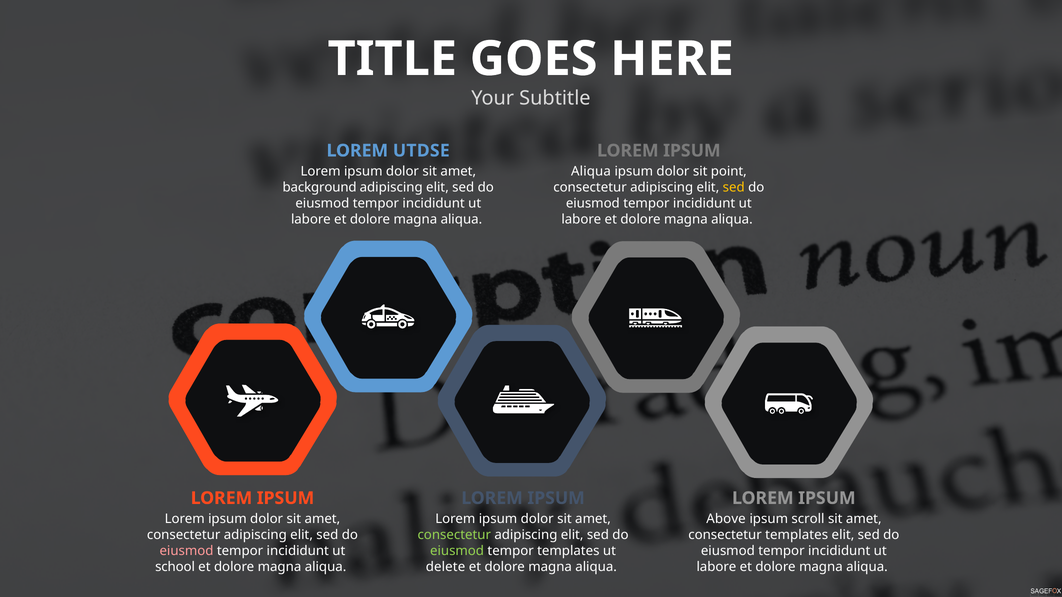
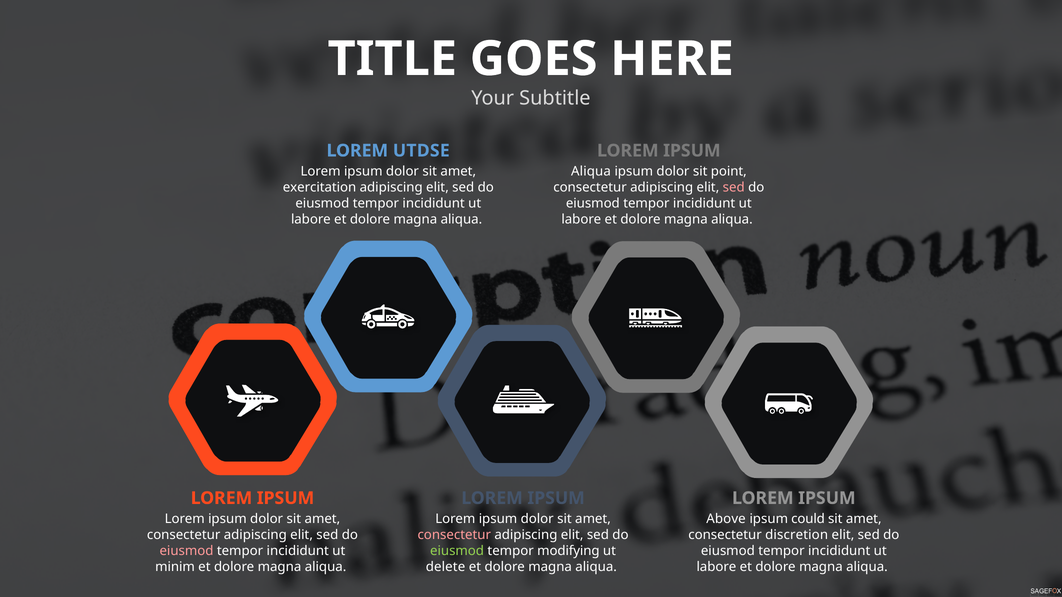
background: background -> exercitation
sed at (734, 188) colour: yellow -> pink
scroll: scroll -> could
consectetur at (454, 535) colour: light green -> pink
consectetur templates: templates -> discretion
tempor templates: templates -> modifying
school: school -> minim
